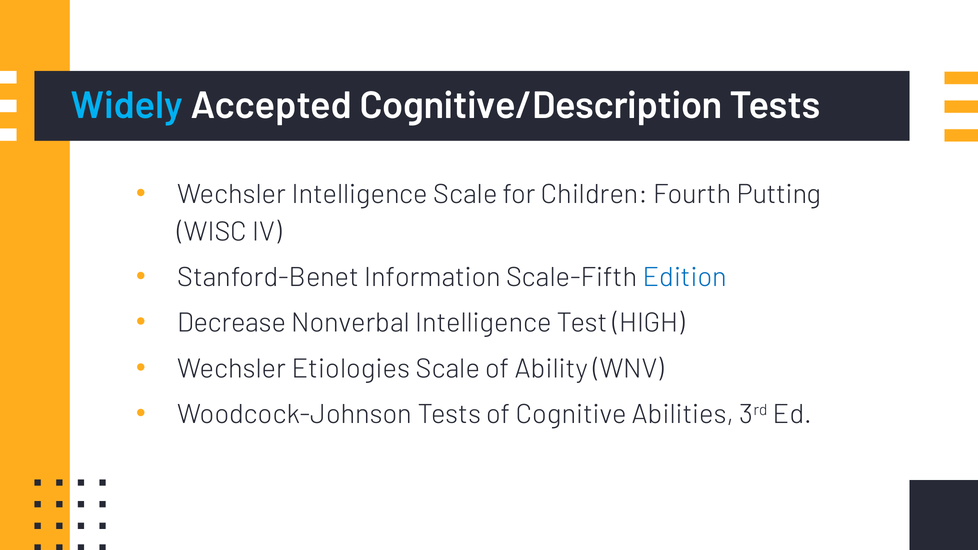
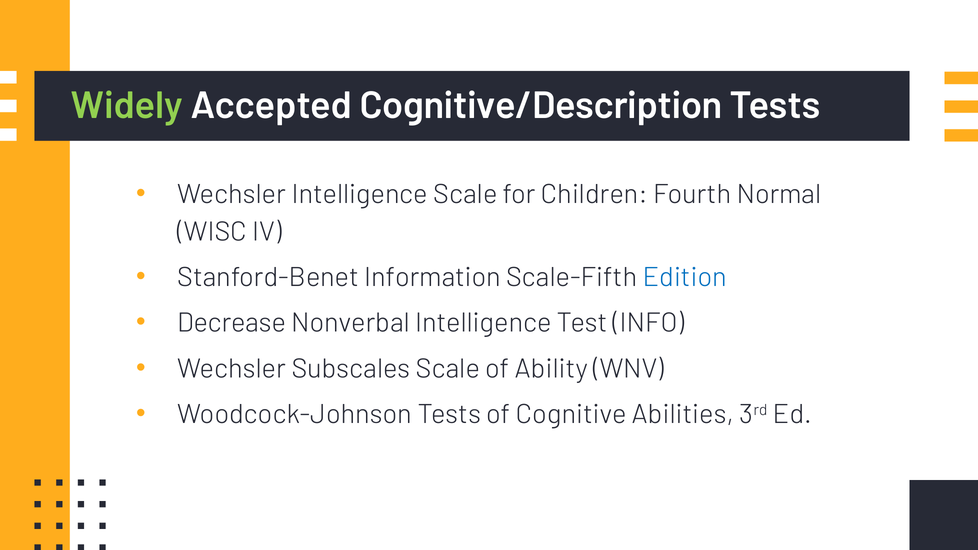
Widely colour: light blue -> light green
Putting: Putting -> Normal
HIGH: HIGH -> INFO
Etiologies: Etiologies -> Subscales
